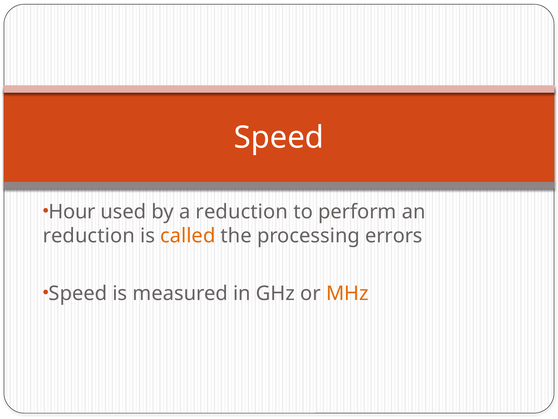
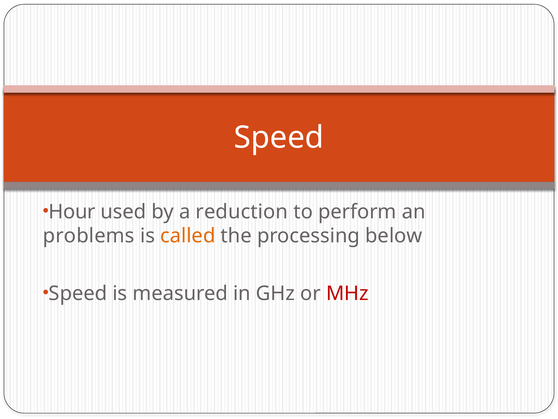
reduction at (89, 236): reduction -> problems
errors: errors -> below
MHz colour: orange -> red
